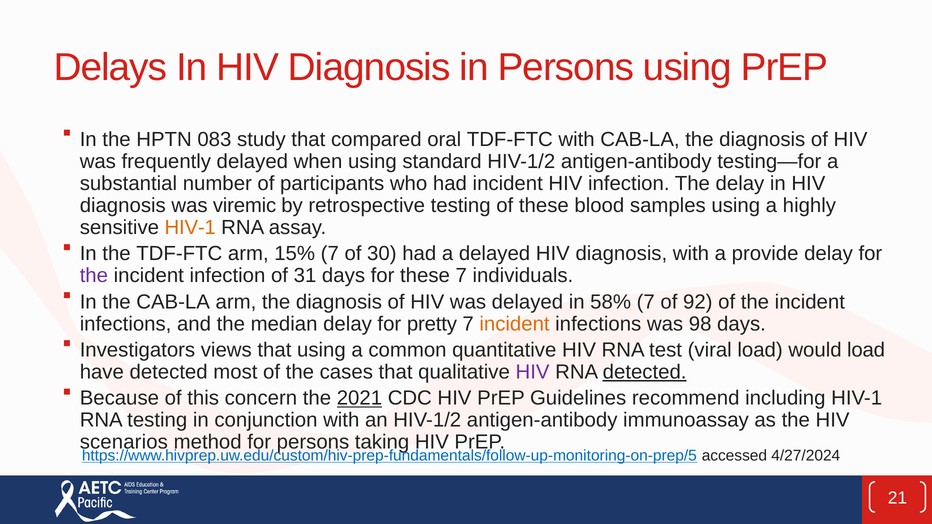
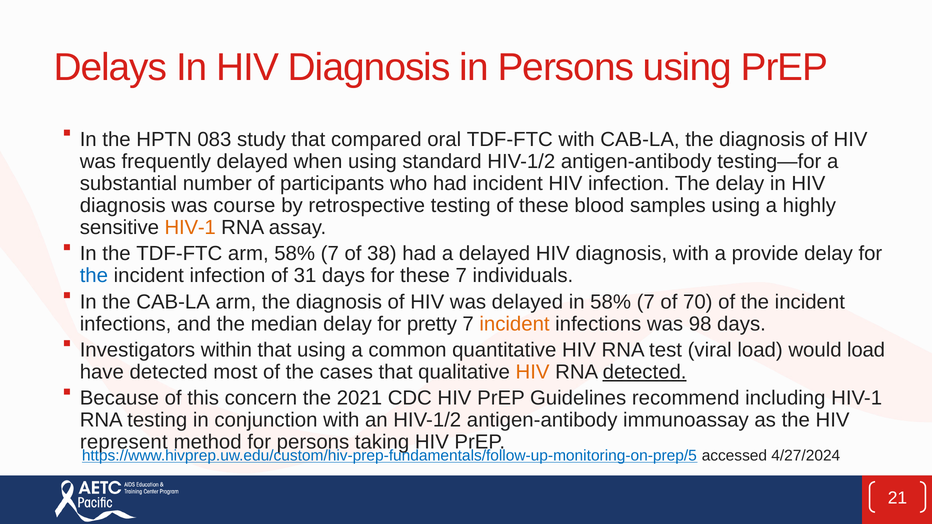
viremic: viremic -> course
arm 15%: 15% -> 58%
30: 30 -> 38
the at (94, 276) colour: purple -> blue
92: 92 -> 70
views: views -> within
HIV at (533, 372) colour: purple -> orange
2021 underline: present -> none
scenarios: scenarios -> represent
